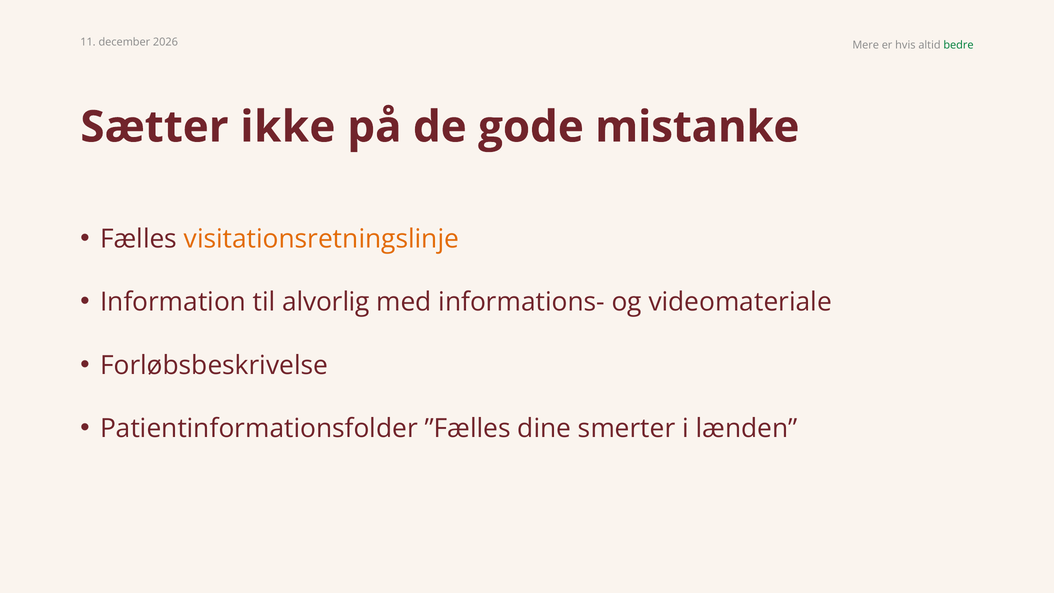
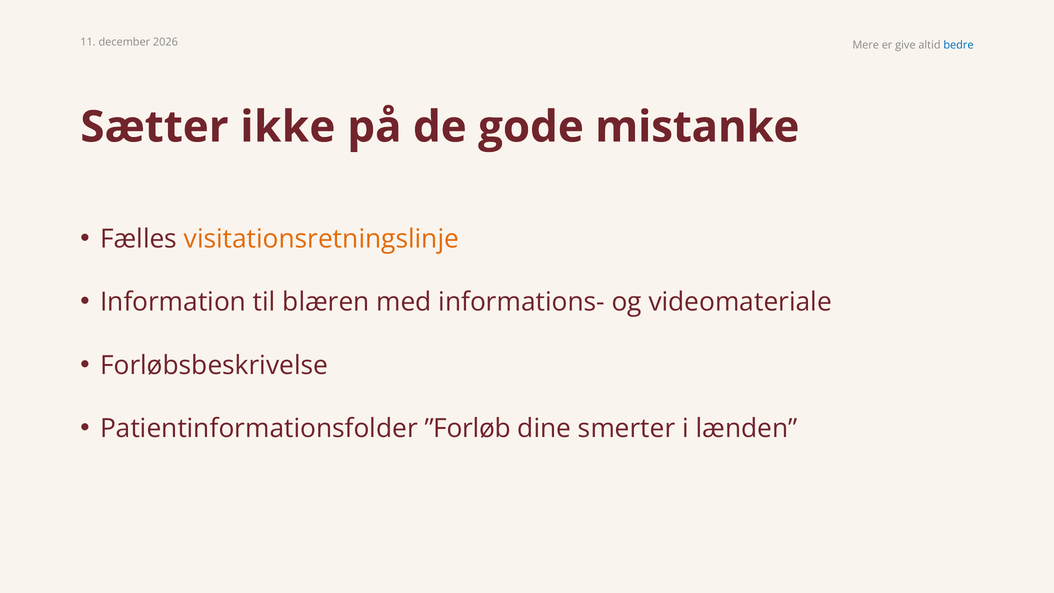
hvis: hvis -> give
bedre colour: green -> blue
alvorlig: alvorlig -> blæren
”Fælles: ”Fælles -> ”Forløb
